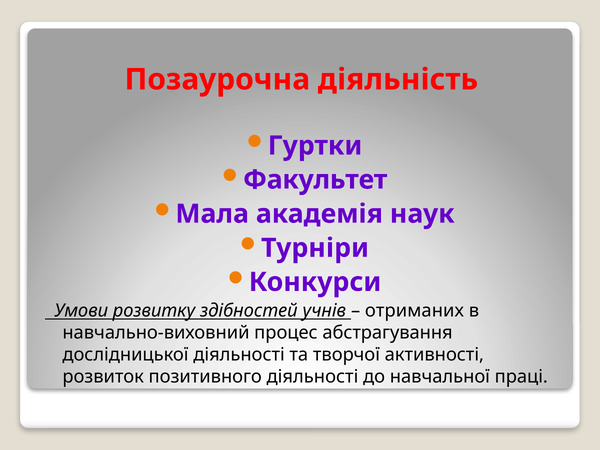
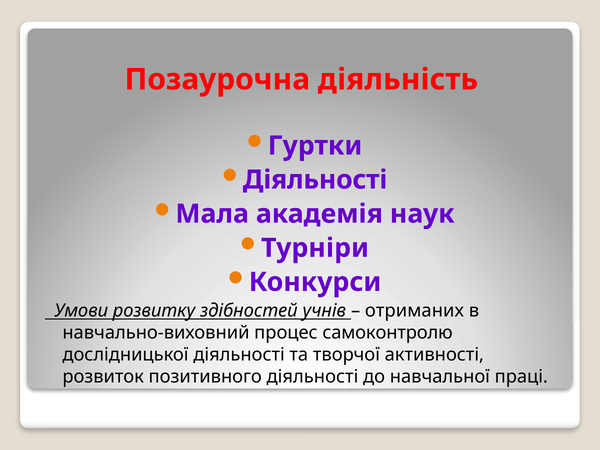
Факультет at (315, 180): Факультет -> Діяльності
абстрагування: абстрагування -> самоконтролю
